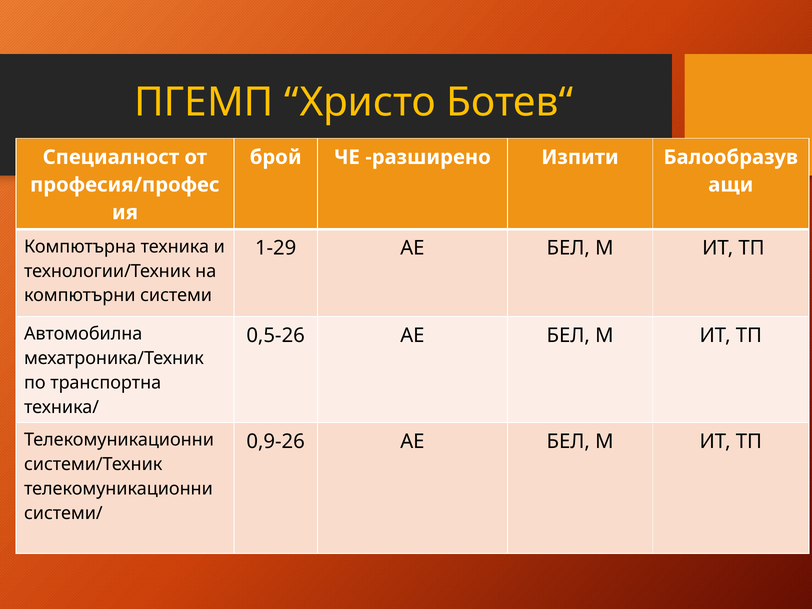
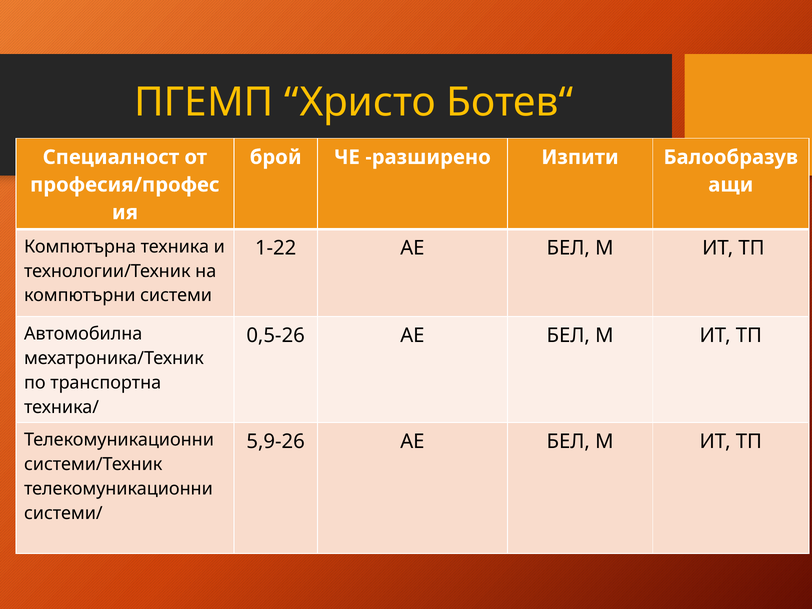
1-29: 1-29 -> 1-22
0,9-26: 0,9-26 -> 5,9-26
